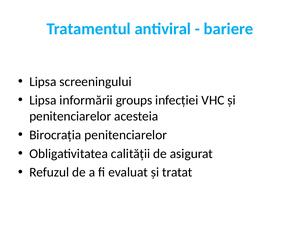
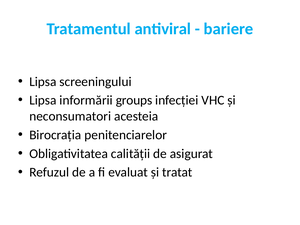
penitenciarelor at (70, 116): penitenciarelor -> neconsumatori
